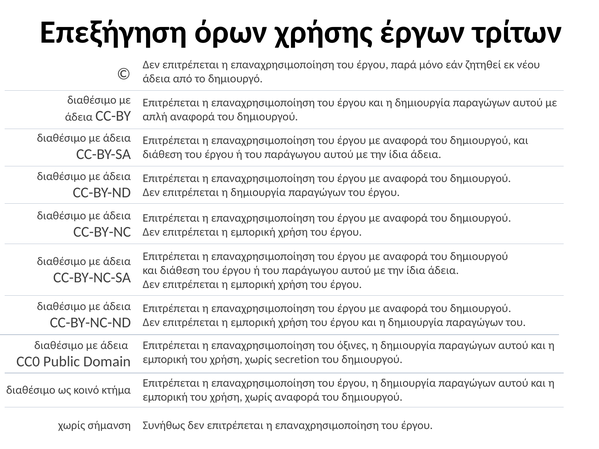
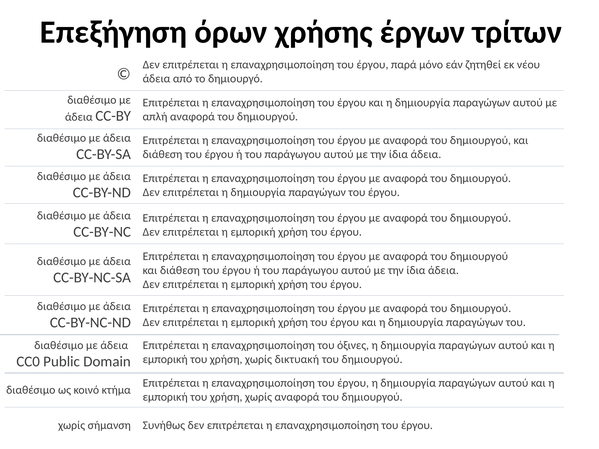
secretion: secretion -> δικτυακή
